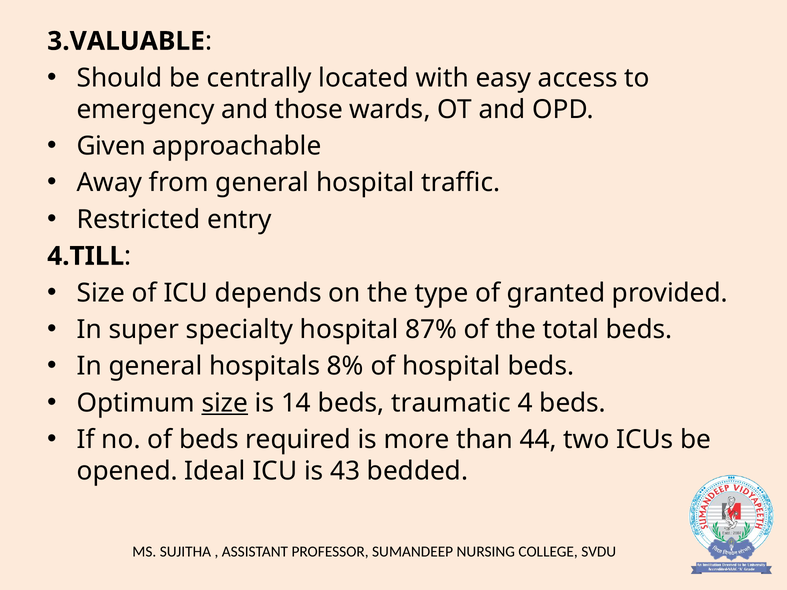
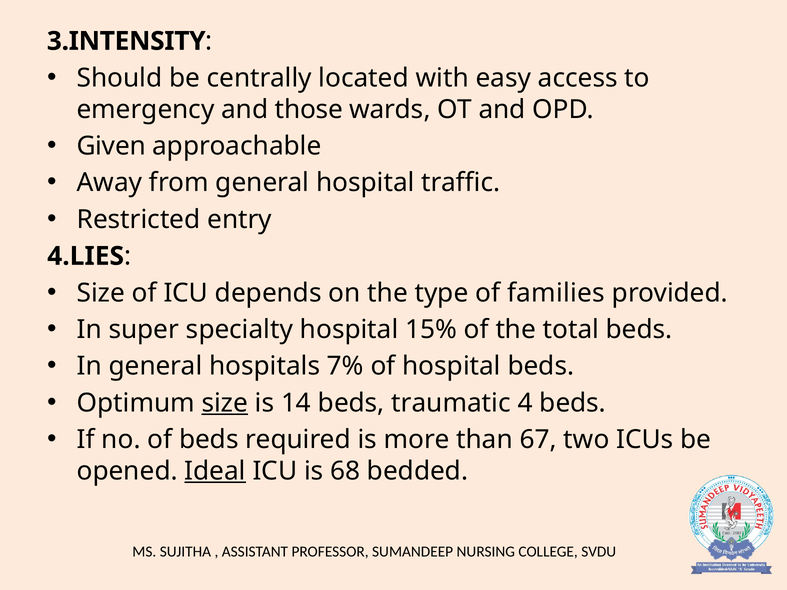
3.VALUABLE: 3.VALUABLE -> 3.INTENSITY
4.TILL: 4.TILL -> 4.LIES
granted: granted -> families
87%: 87% -> 15%
8%: 8% -> 7%
44: 44 -> 67
Ideal underline: none -> present
43: 43 -> 68
